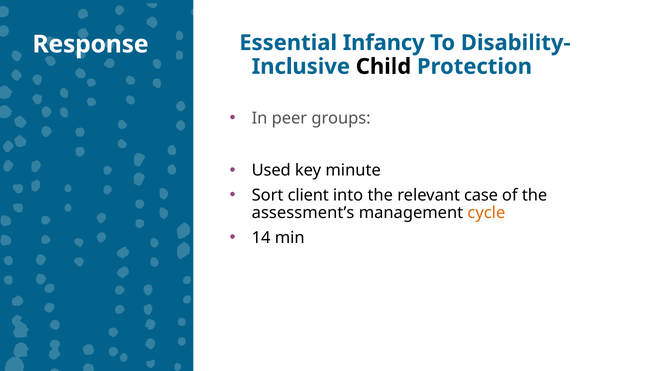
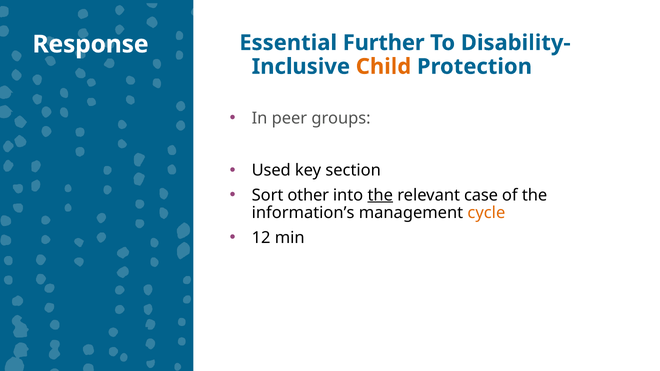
Infancy: Infancy -> Further
Child colour: black -> orange
minute: minute -> section
client: client -> other
the at (380, 195) underline: none -> present
assessment’s: assessment’s -> information’s
14: 14 -> 12
